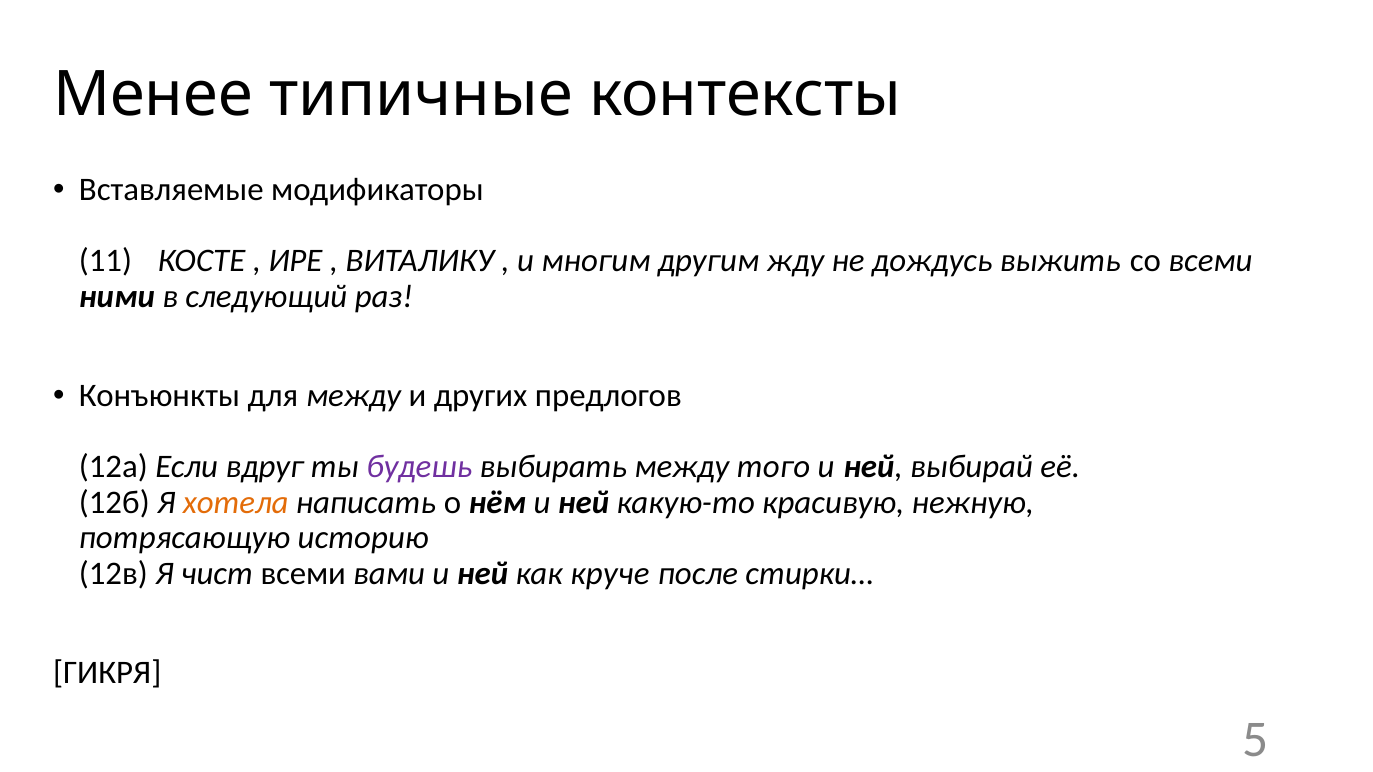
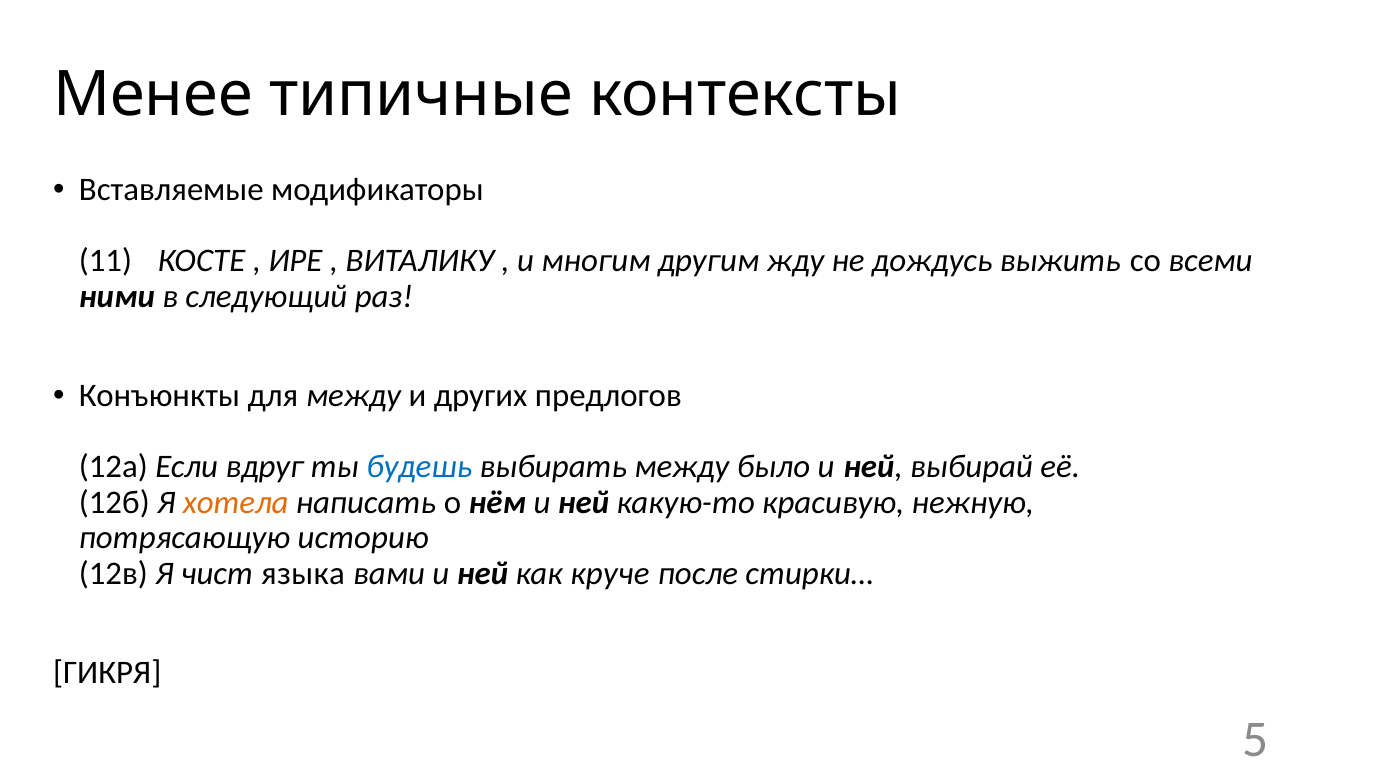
будешь colour: purple -> blue
того: того -> было
чист всеми: всеми -> языка
